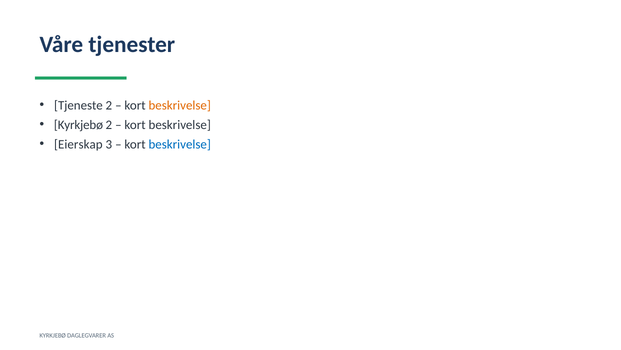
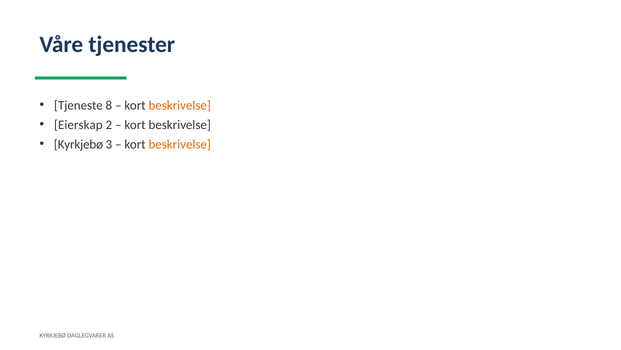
Tjeneste 2: 2 -> 8
Kyrkjebø at (78, 125): Kyrkjebø -> Eierskap
Eierskap at (78, 144): Eierskap -> Kyrkjebø
beskrivelse at (180, 144) colour: blue -> orange
